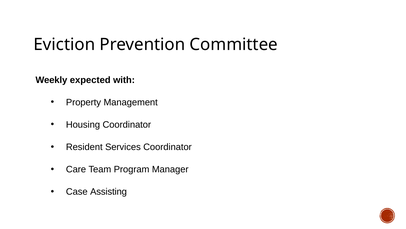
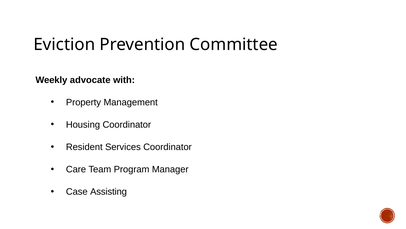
expected: expected -> advocate
